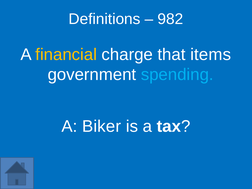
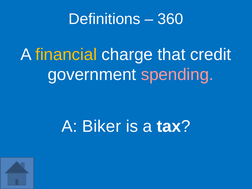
982: 982 -> 360
items: items -> credit
spending colour: light blue -> pink
